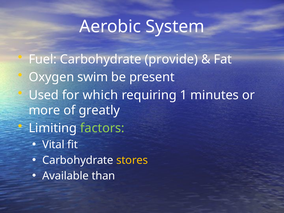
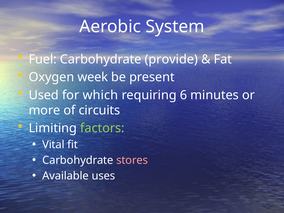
swim: swim -> week
1: 1 -> 6
greatly: greatly -> circuits
stores colour: yellow -> pink
than: than -> uses
